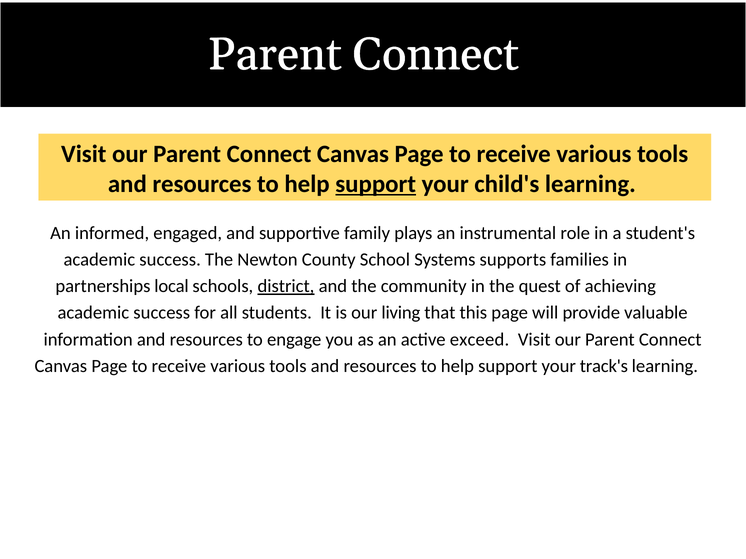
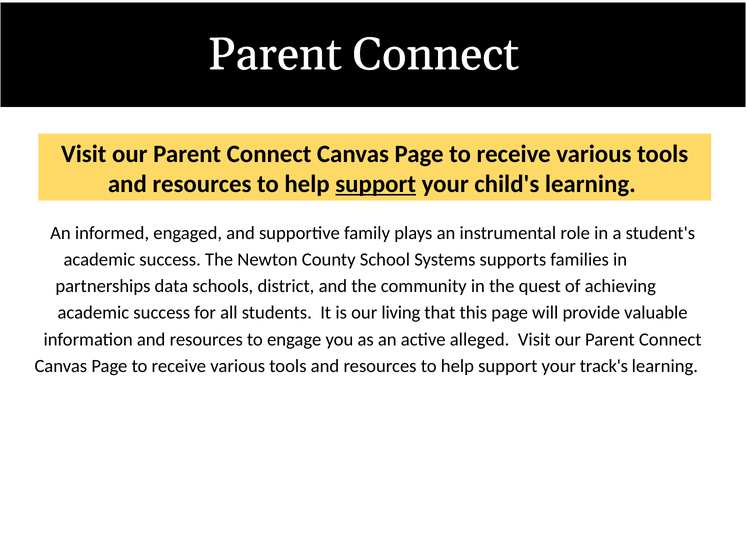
local: local -> data
district underline: present -> none
exceed: exceed -> alleged
